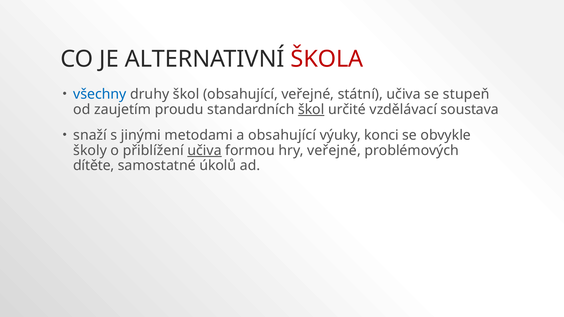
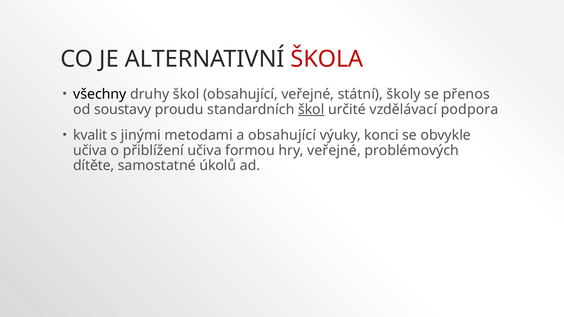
všechny colour: blue -> black
státní učiva: učiva -> školy
stupeň: stupeň -> přenos
zaujetím: zaujetím -> soustavy
soustava: soustava -> podpora
snaží: snaží -> kvalit
školy at (90, 151): školy -> učiva
učiva at (204, 151) underline: present -> none
